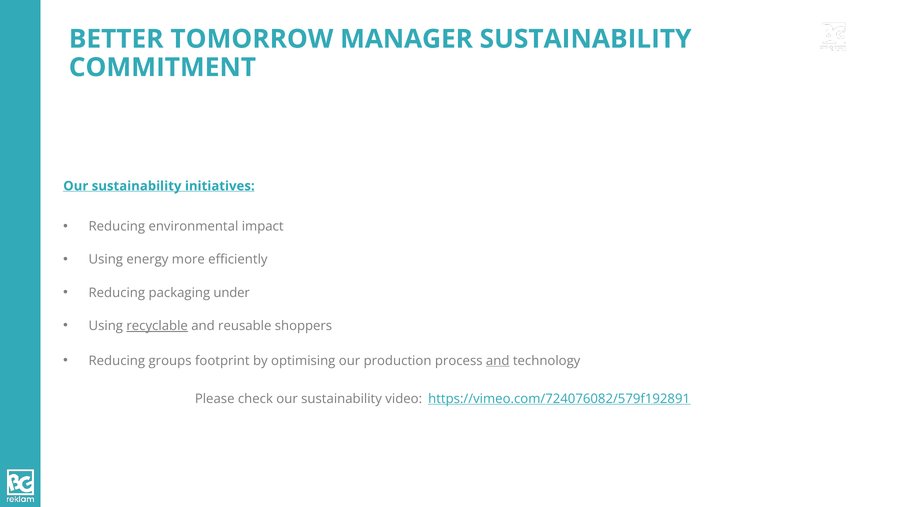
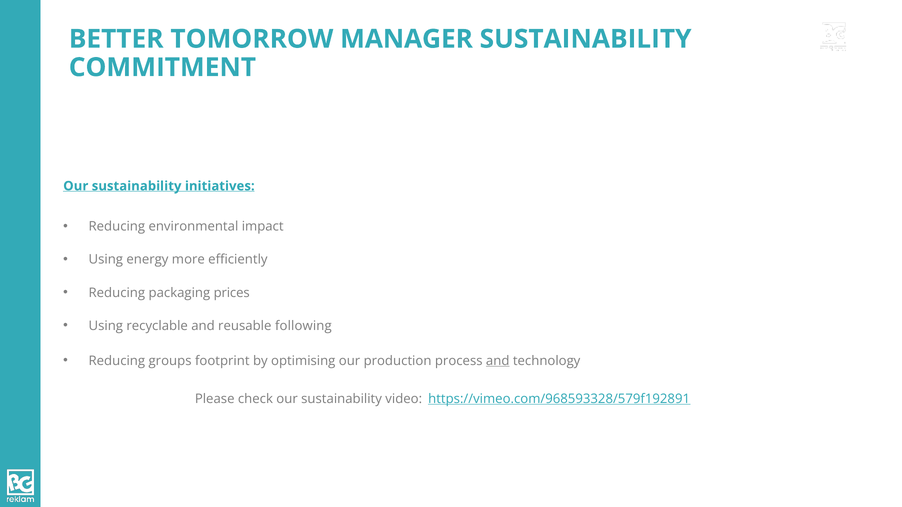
under: under -> prices
recyclable underline: present -> none
shoppers: shoppers -> following
https://vimeo.com/724076082/579f192891: https://vimeo.com/724076082/579f192891 -> https://vimeo.com/968593328/579f192891
